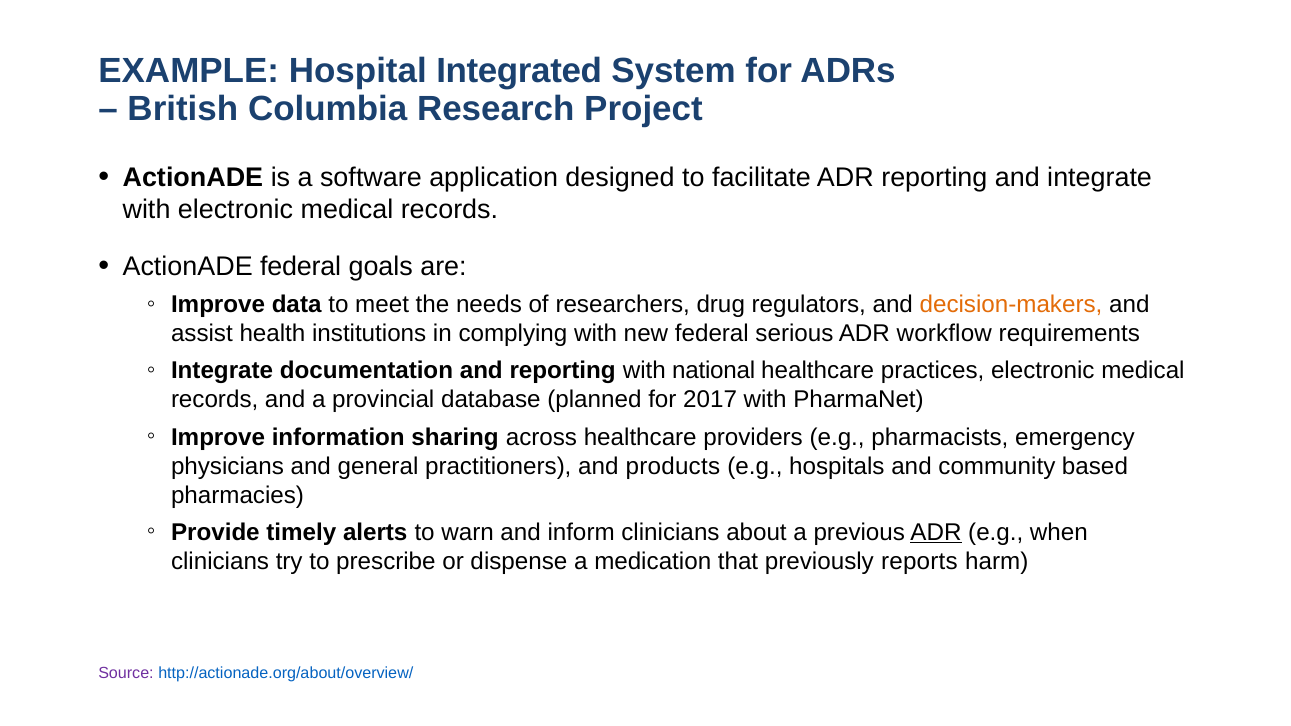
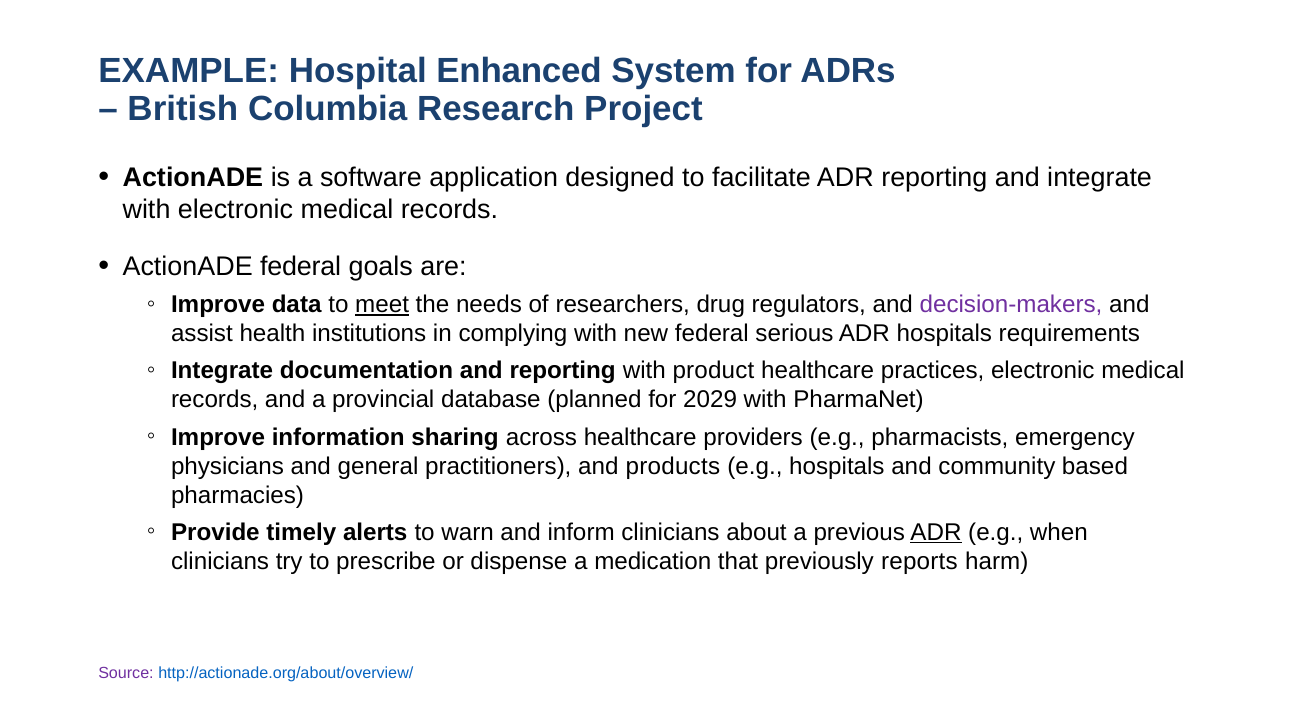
Integrated: Integrated -> Enhanced
meet underline: none -> present
decision-makers colour: orange -> purple
ADR workflow: workflow -> hospitals
national: national -> product
2017: 2017 -> 2029
